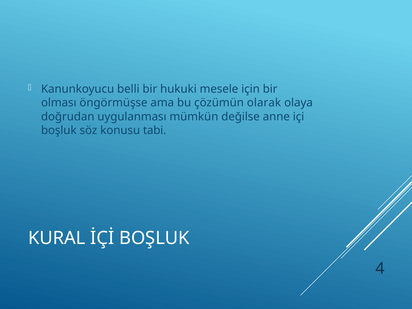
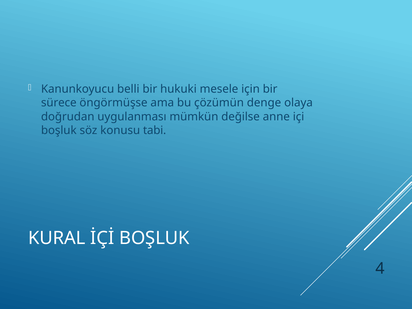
olması: olması -> sürece
olarak: olarak -> denge
